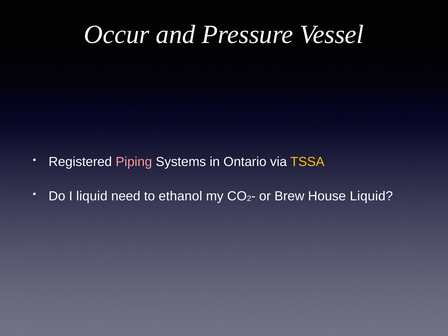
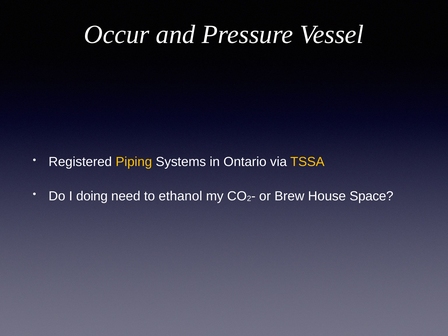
Piping colour: pink -> yellow
I liquid: liquid -> doing
House Liquid: Liquid -> Space
